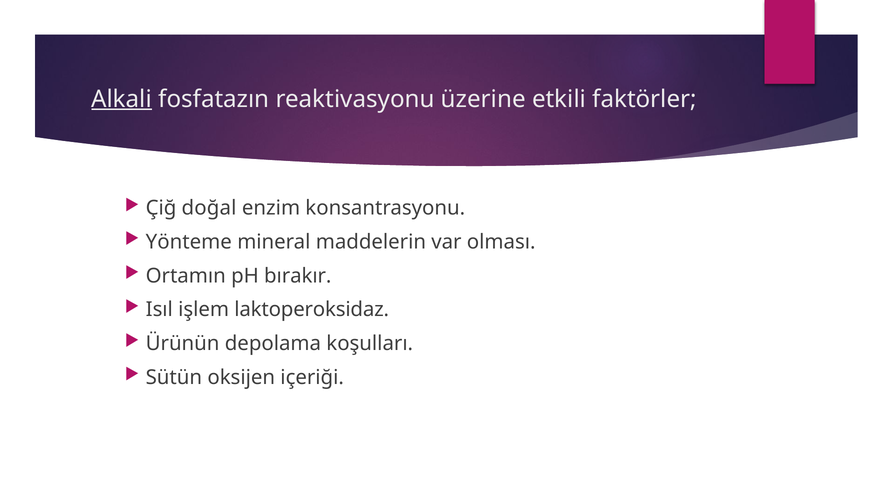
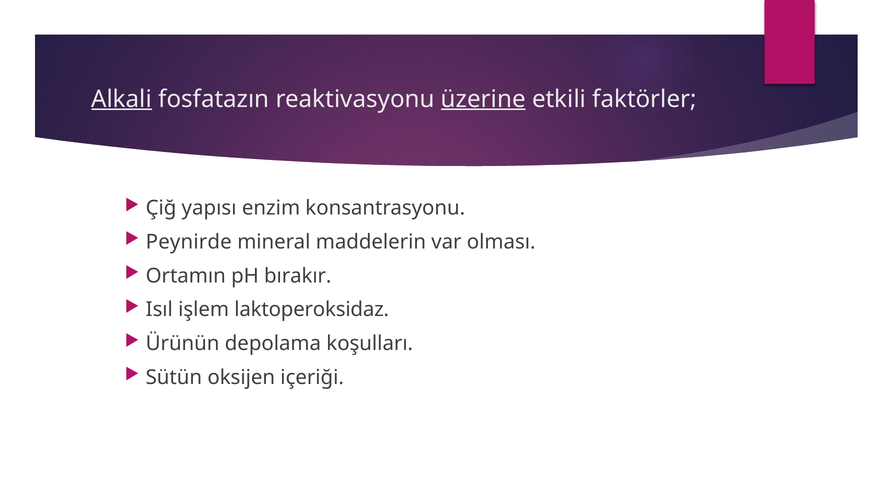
üzerine underline: none -> present
doğal: doğal -> yapısı
Yönteme: Yönteme -> Peynirde
